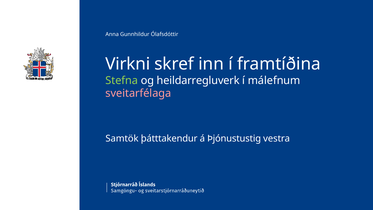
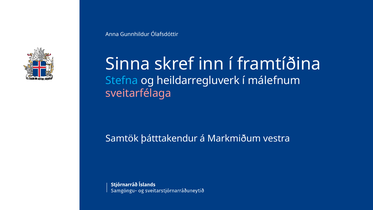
Virkni: Virkni -> Sinna
Stefna colour: light green -> light blue
Þjónustustig: Þjónustustig -> Markmiðum
